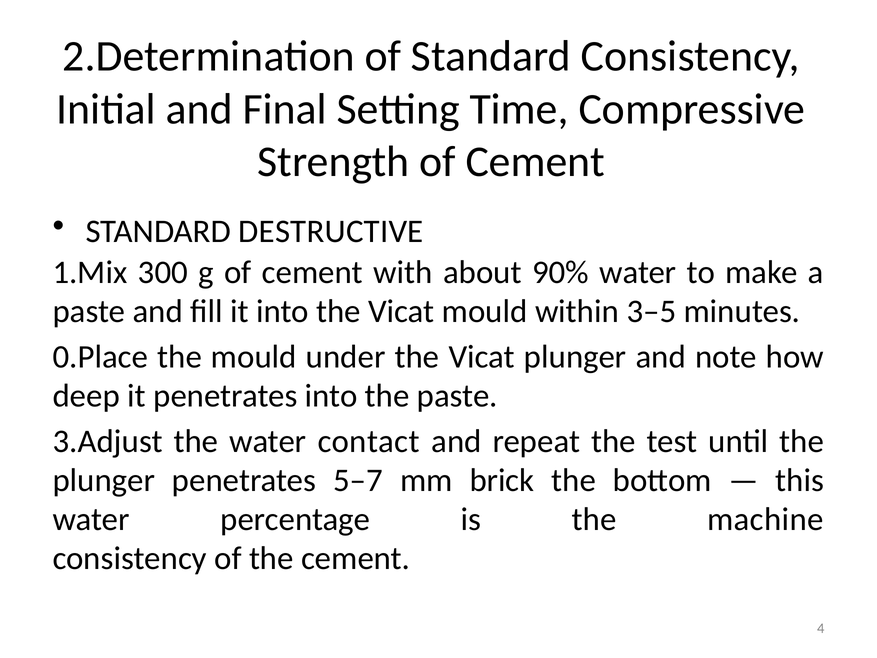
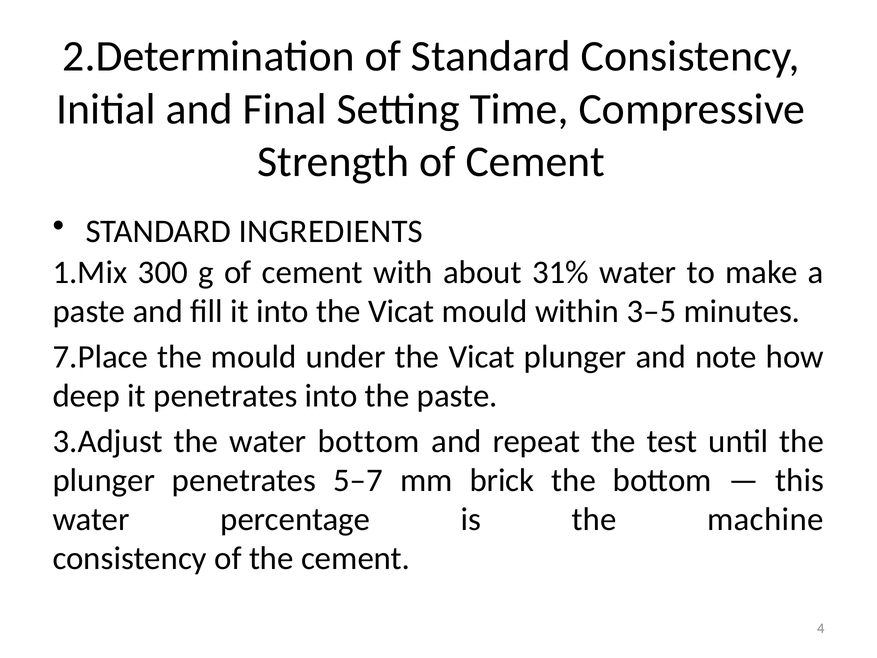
DESTRUCTIVE: DESTRUCTIVE -> INGREDIENTS
90%: 90% -> 31%
0.Place: 0.Place -> 7.Place
water contact: contact -> bottom
